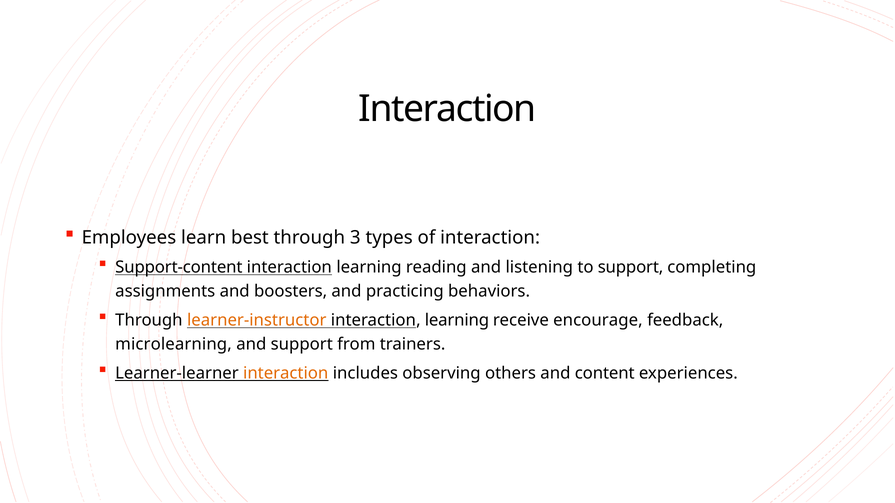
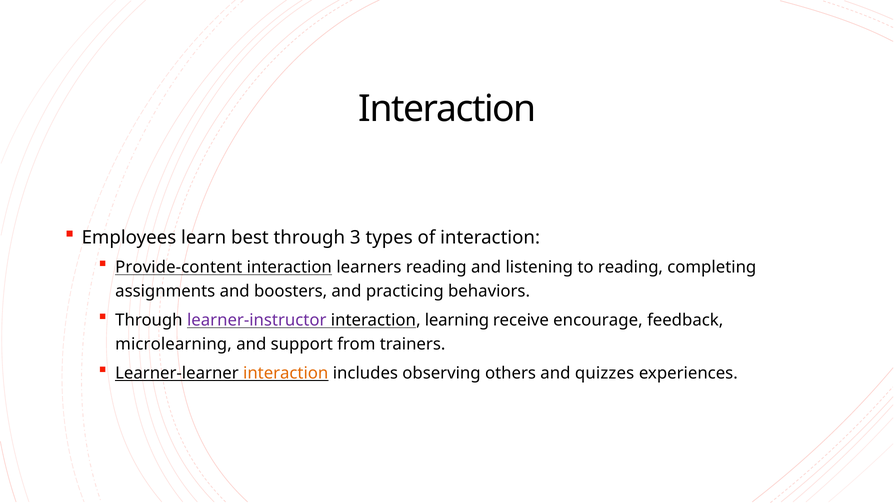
Support-content: Support-content -> Provide-content
learning at (369, 267): learning -> learners
to support: support -> reading
learner-instructor colour: orange -> purple
content: content -> quizzes
